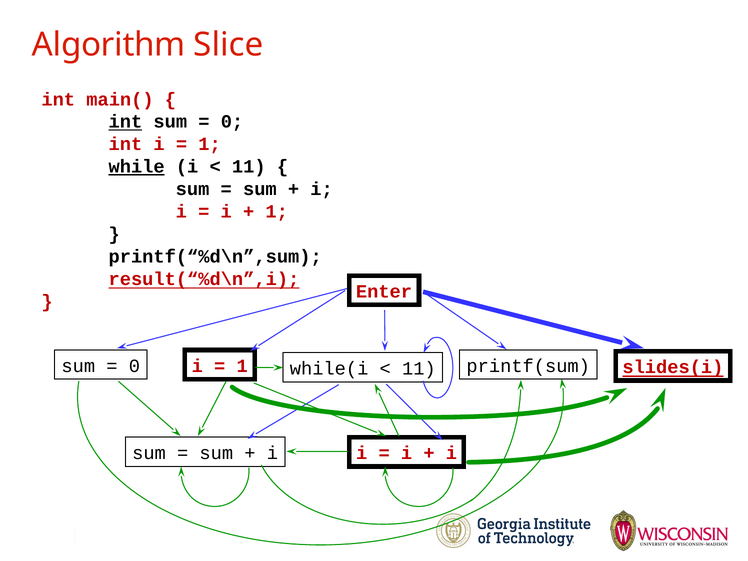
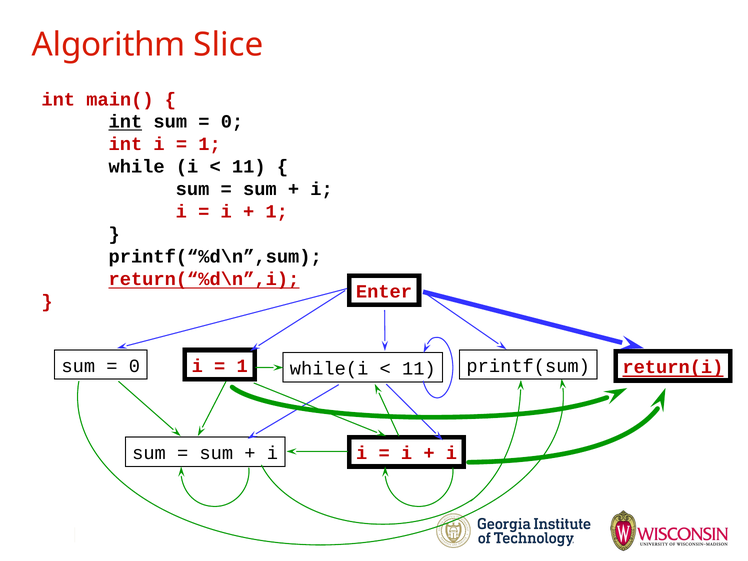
while underline: present -> none
result(“%d\n”,i: result(“%d\n”,i -> return(“%d\n”,i
slides(i: slides(i -> return(i
